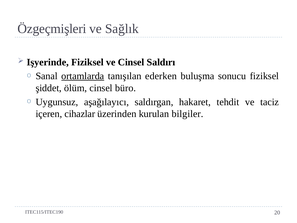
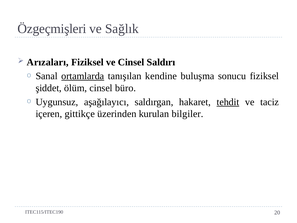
Işyerinde: Işyerinde -> Arızaları
ederken: ederken -> kendine
tehdit underline: none -> present
cihazlar: cihazlar -> gittikçe
